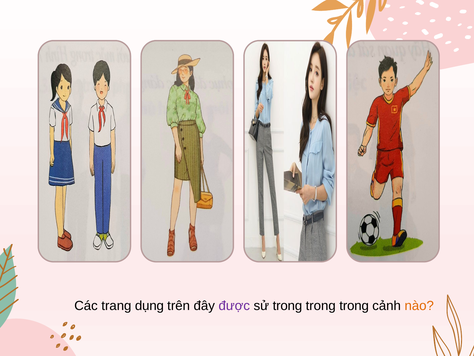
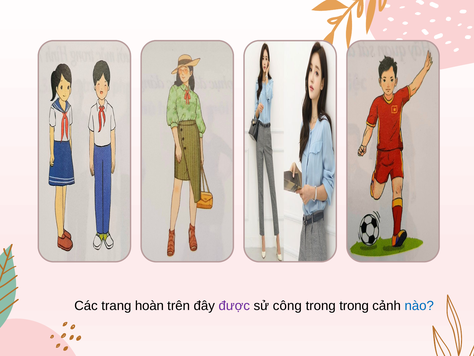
dụng: dụng -> hoàn
sử trong: trong -> công
nào colour: orange -> blue
